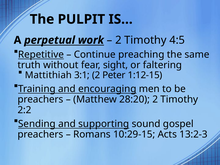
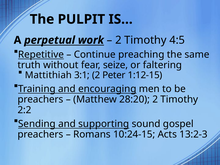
sight: sight -> seize
10:29-15: 10:29-15 -> 10:24-15
